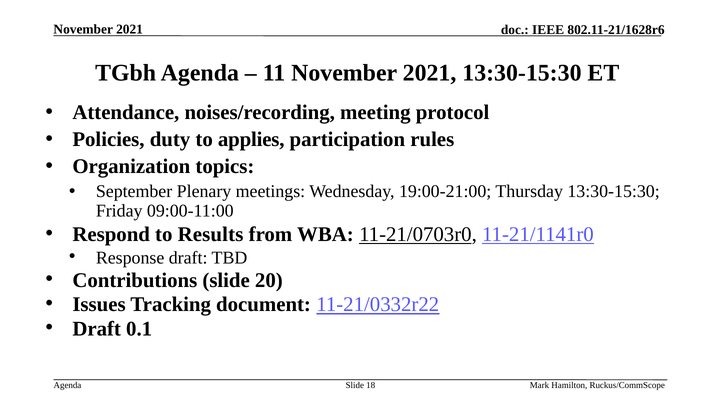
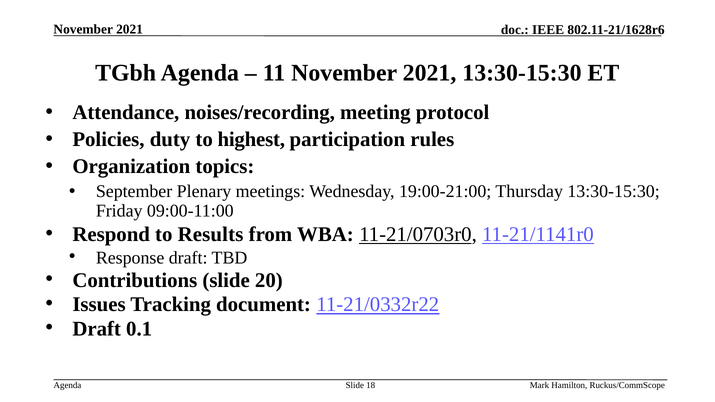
applies: applies -> highest
